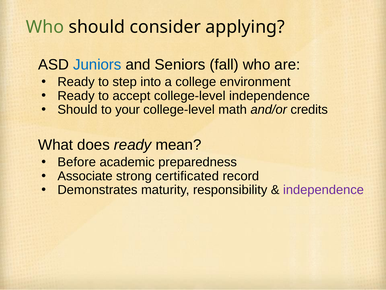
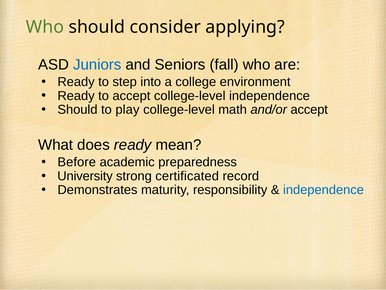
your: your -> play
and/or credits: credits -> accept
Associate: Associate -> University
independence at (323, 190) colour: purple -> blue
